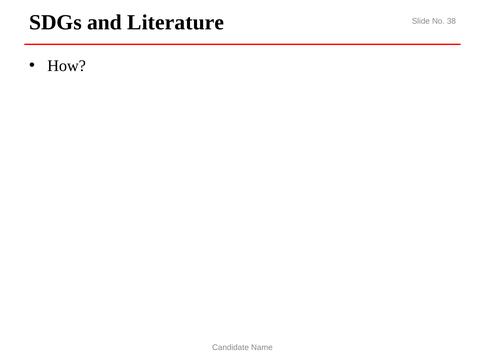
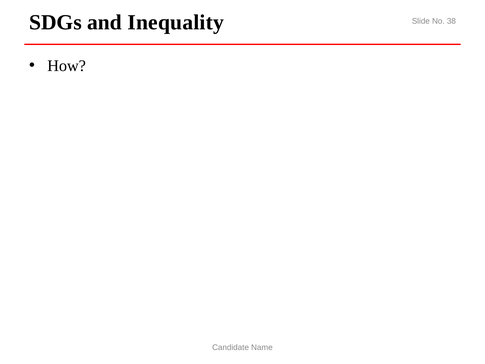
Literature: Literature -> Inequality
